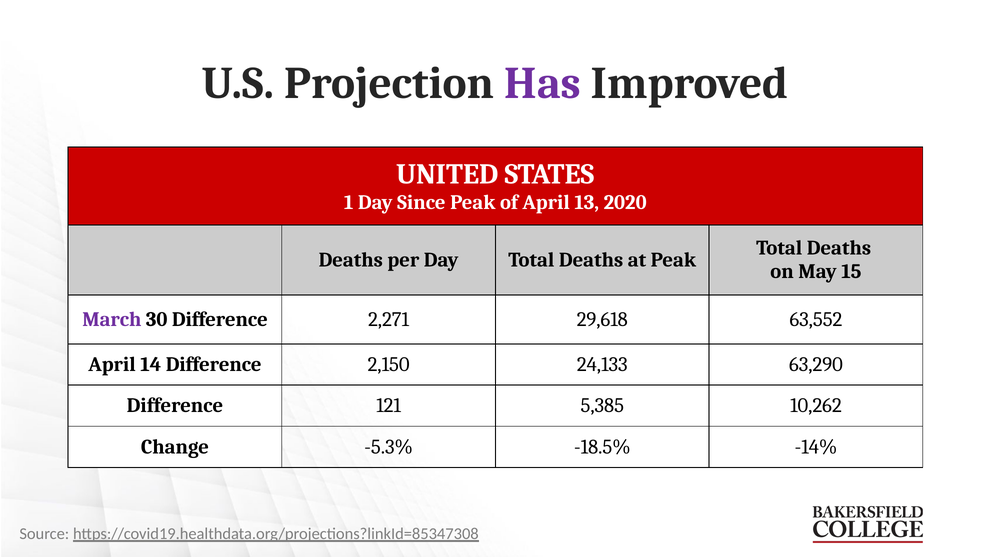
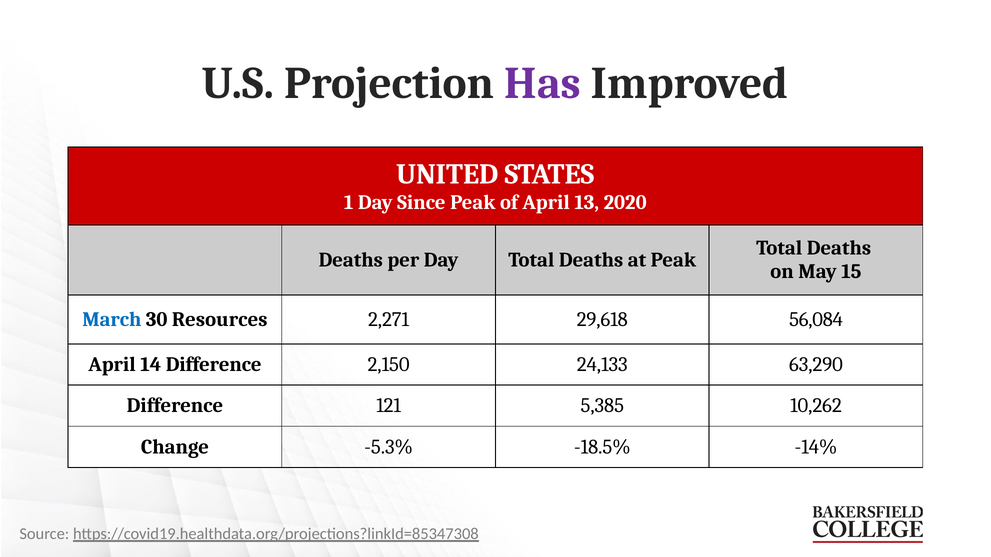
March colour: purple -> blue
30 Difference: Difference -> Resources
63,552: 63,552 -> 56,084
